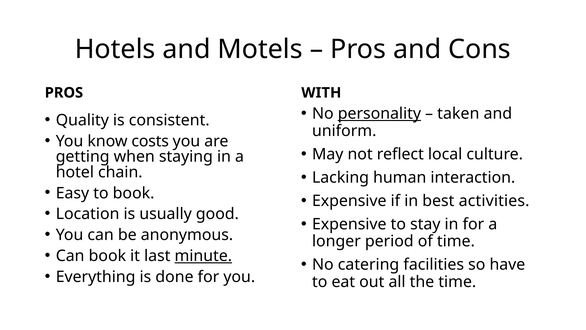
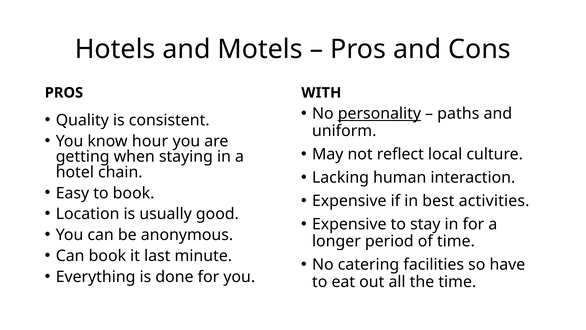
taken: taken -> paths
costs: costs -> hour
minute underline: present -> none
